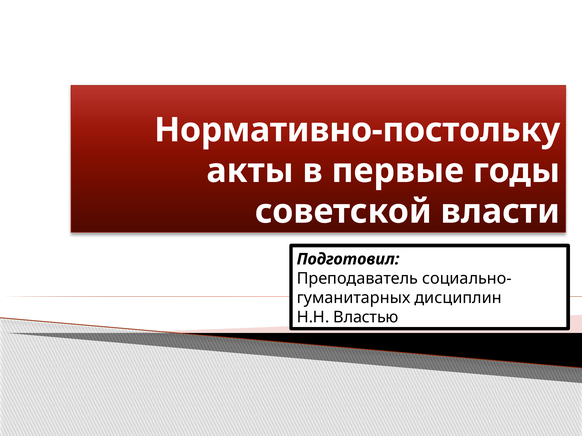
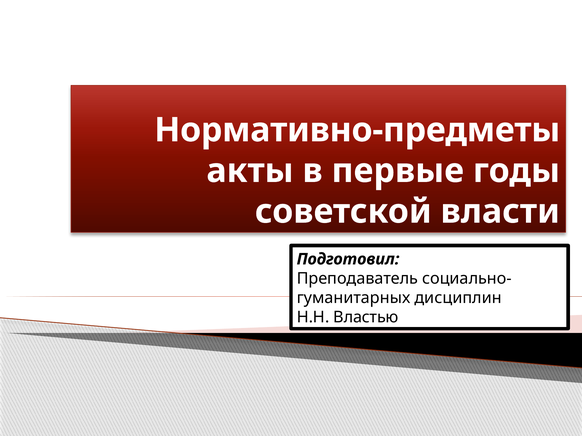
Нормативно-постольку: Нормативно-постольку -> Нормативно-предметы
